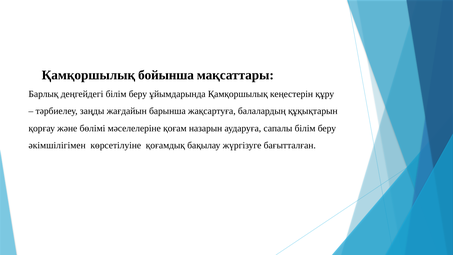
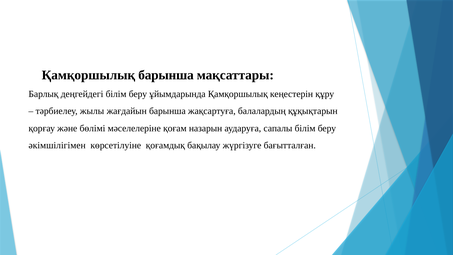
Қамқоршылық бойынша: бойынша -> барынша
заңды: заңды -> жылы
